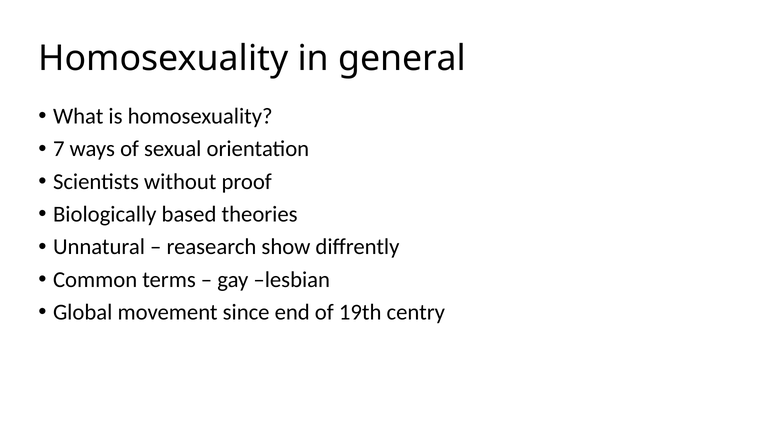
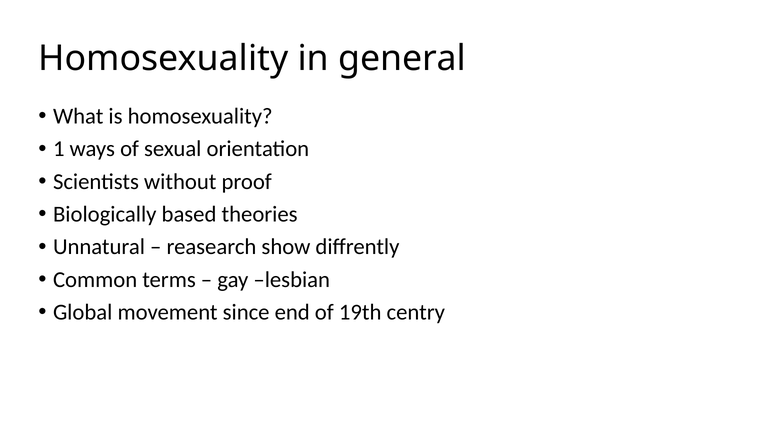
7: 7 -> 1
